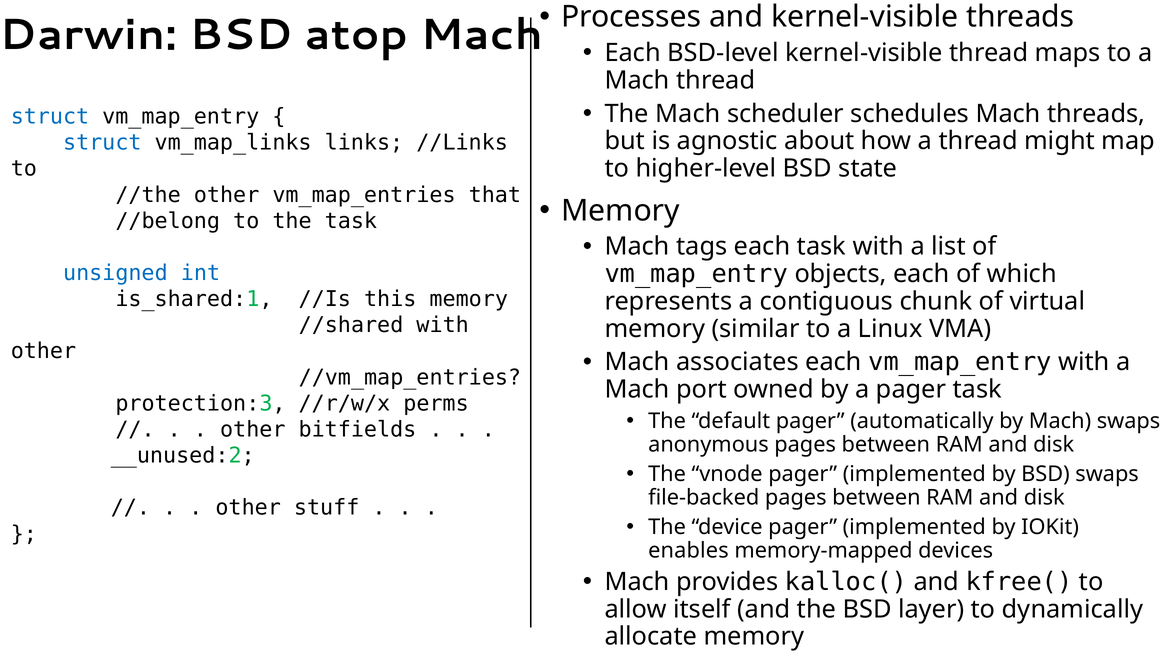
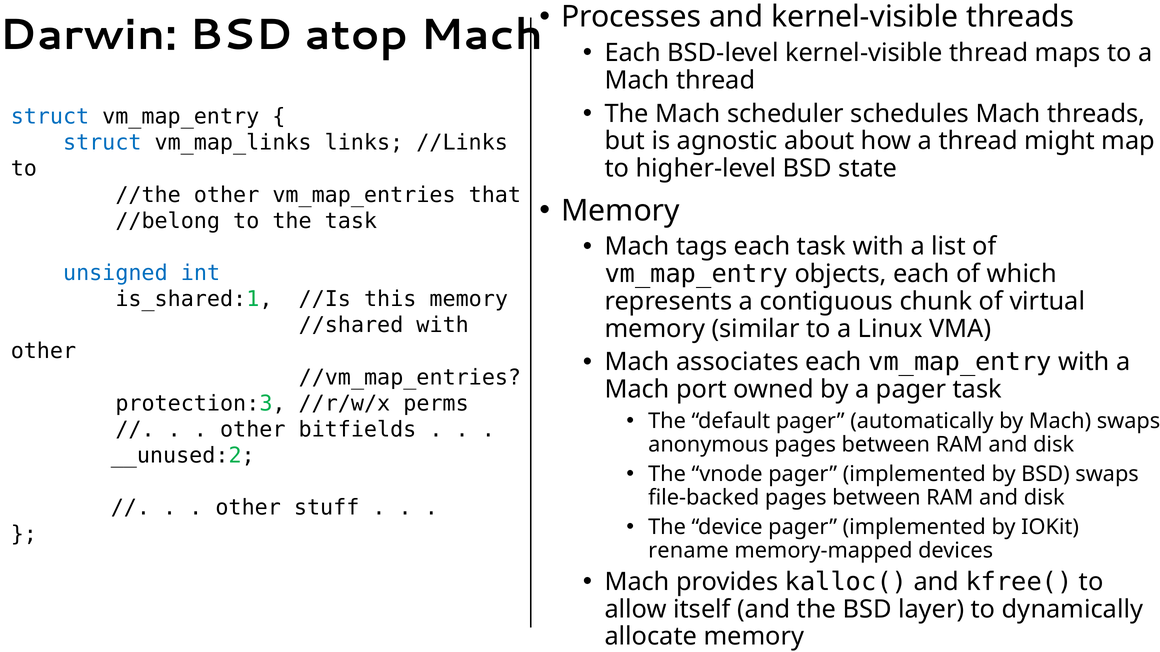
enables: enables -> rename
